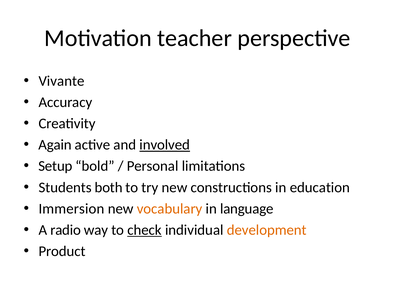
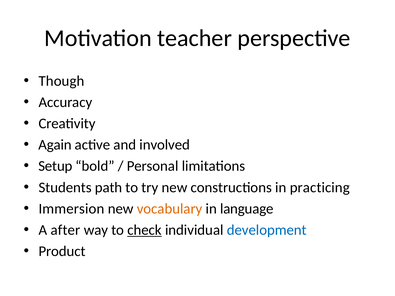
Vivante: Vivante -> Though
involved underline: present -> none
both: both -> path
education: education -> practicing
radio: radio -> after
development colour: orange -> blue
